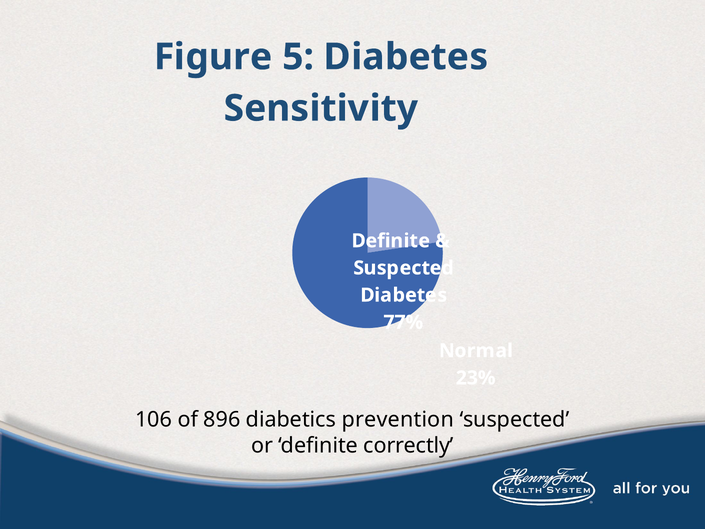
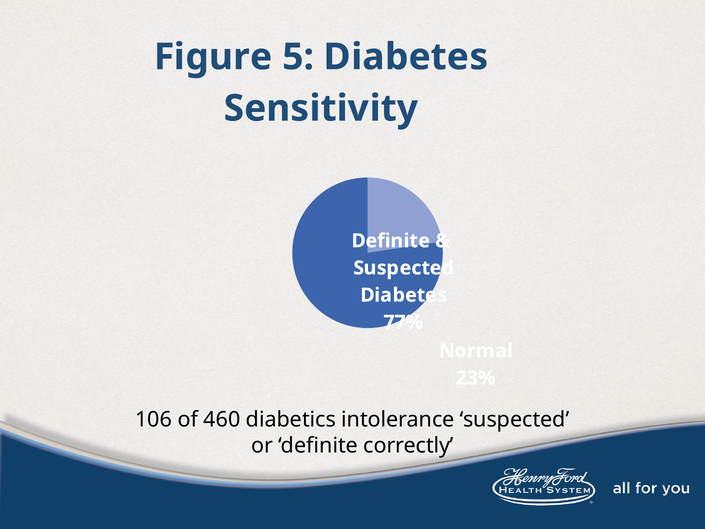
896: 896 -> 460
prevention: prevention -> intolerance
